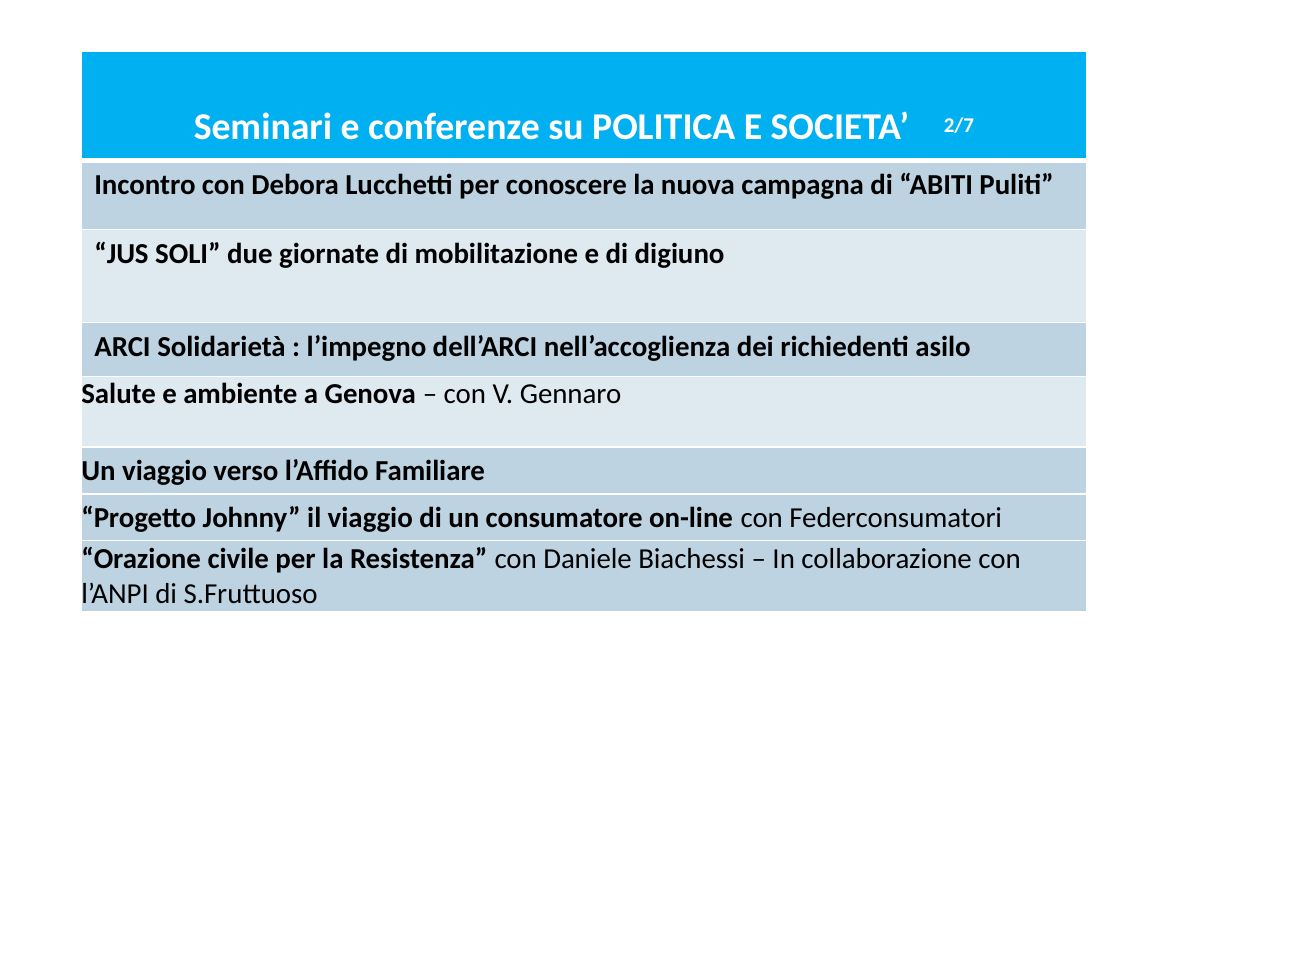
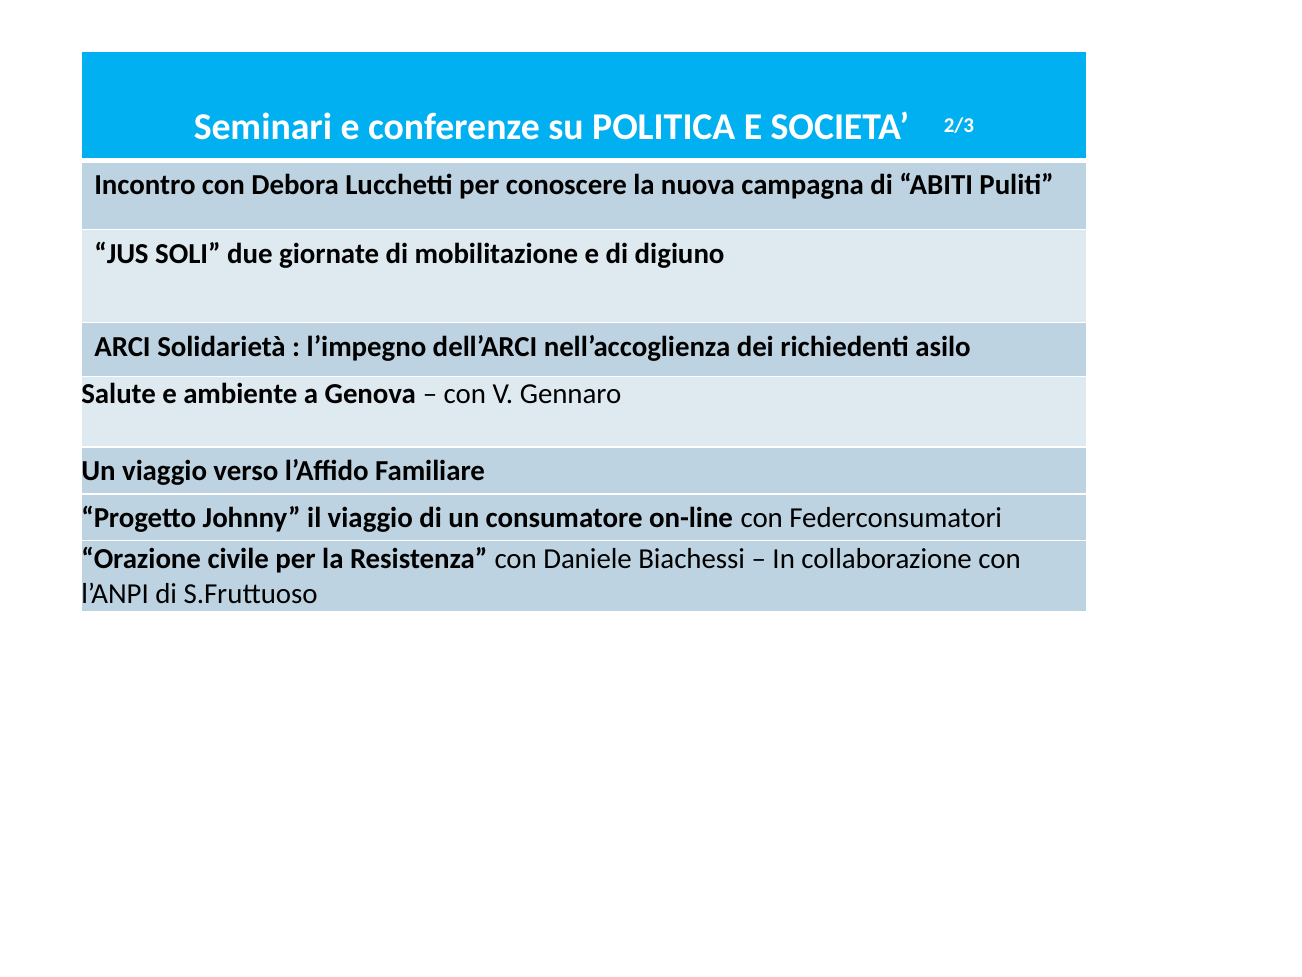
2/7: 2/7 -> 2/3
